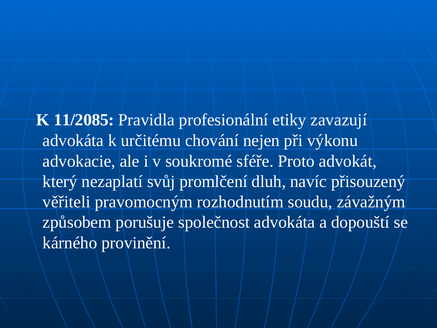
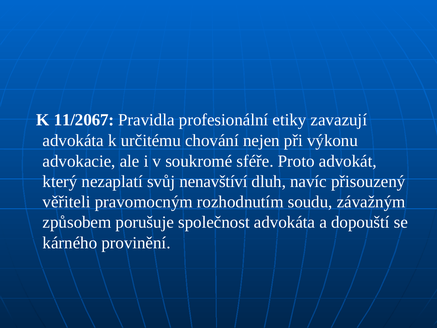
11/2085: 11/2085 -> 11/2067
promlčení: promlčení -> nenavštíví
